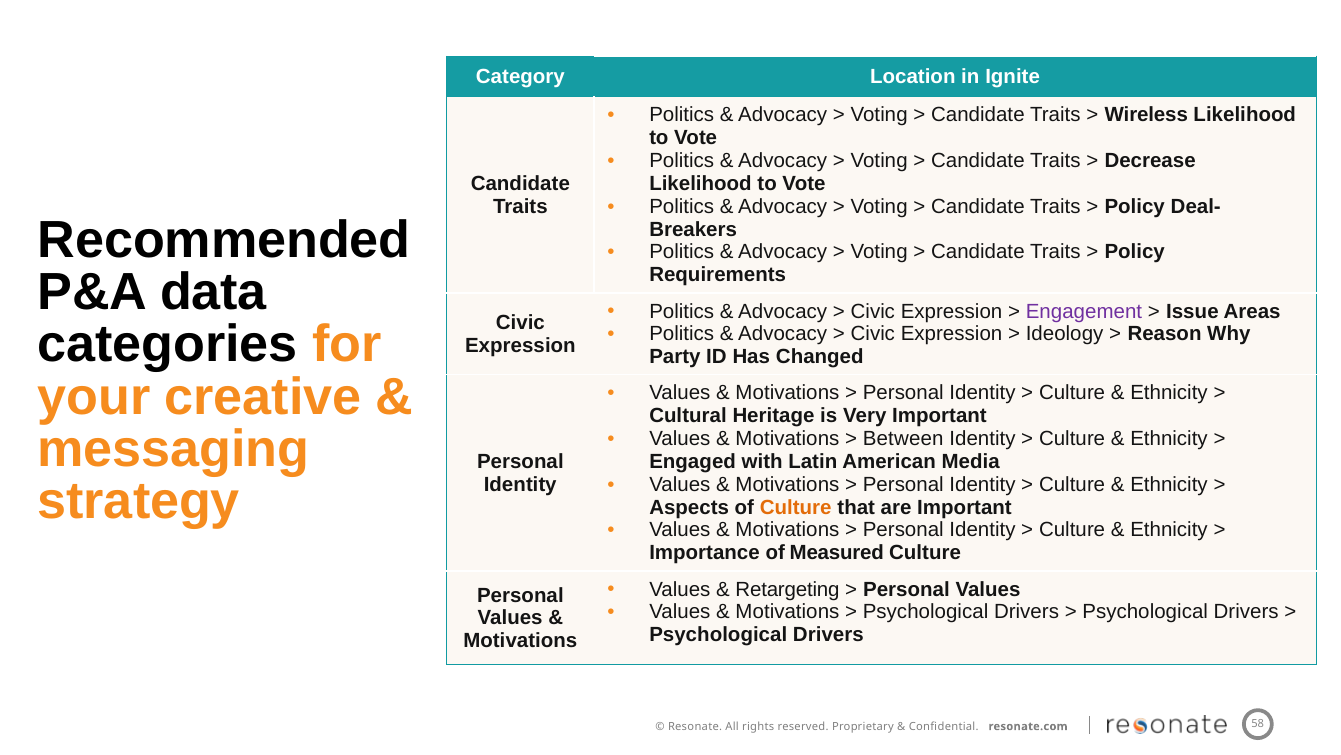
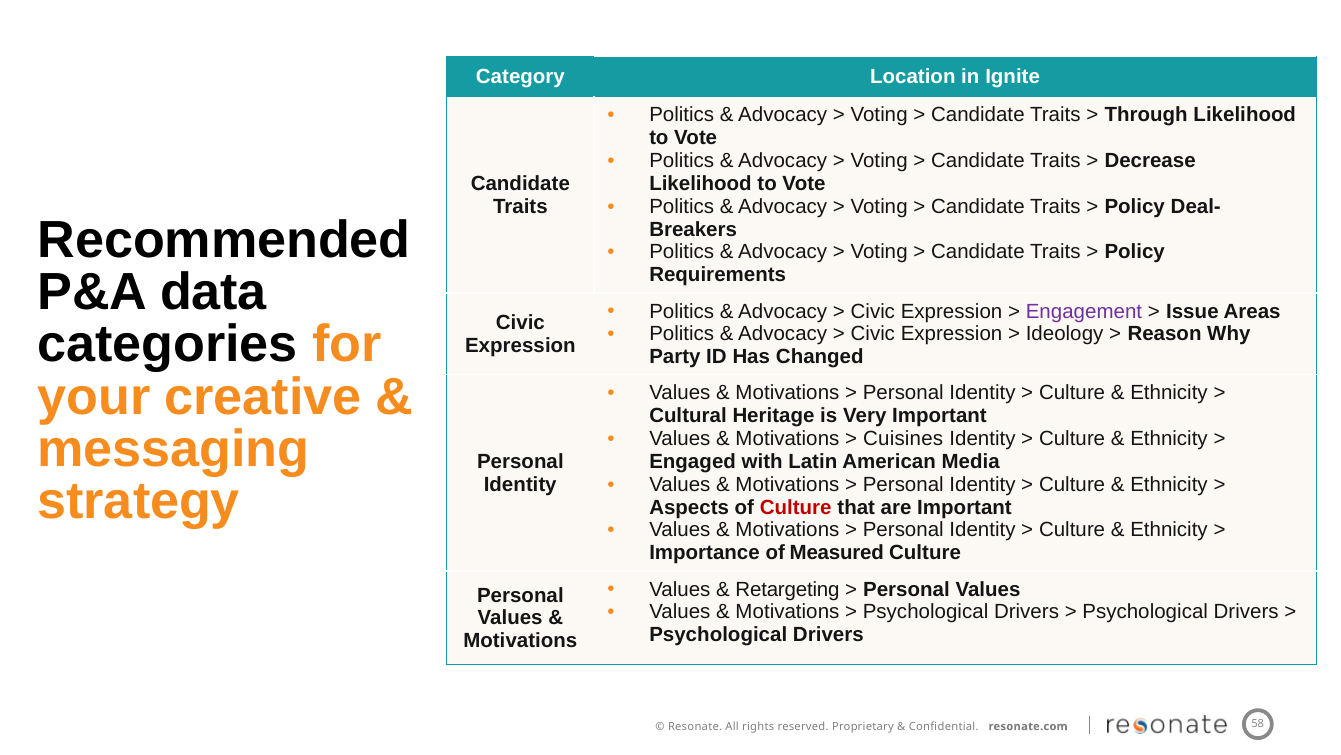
Wireless: Wireless -> Through
Between: Between -> Cuisines
Culture at (796, 507) colour: orange -> red
